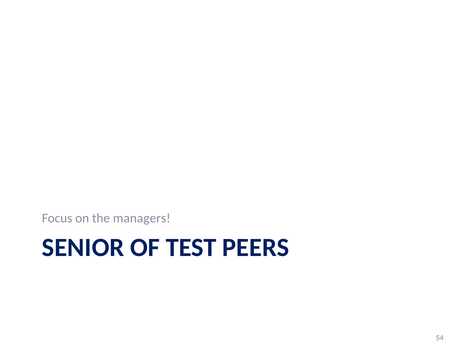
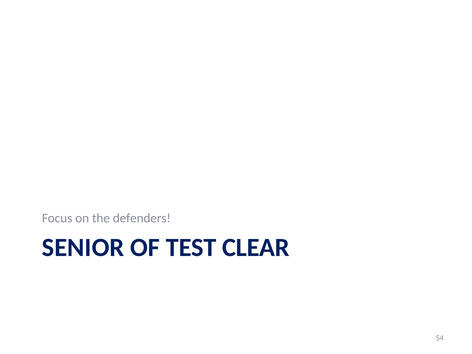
managers: managers -> defenders
PEERS: PEERS -> CLEAR
